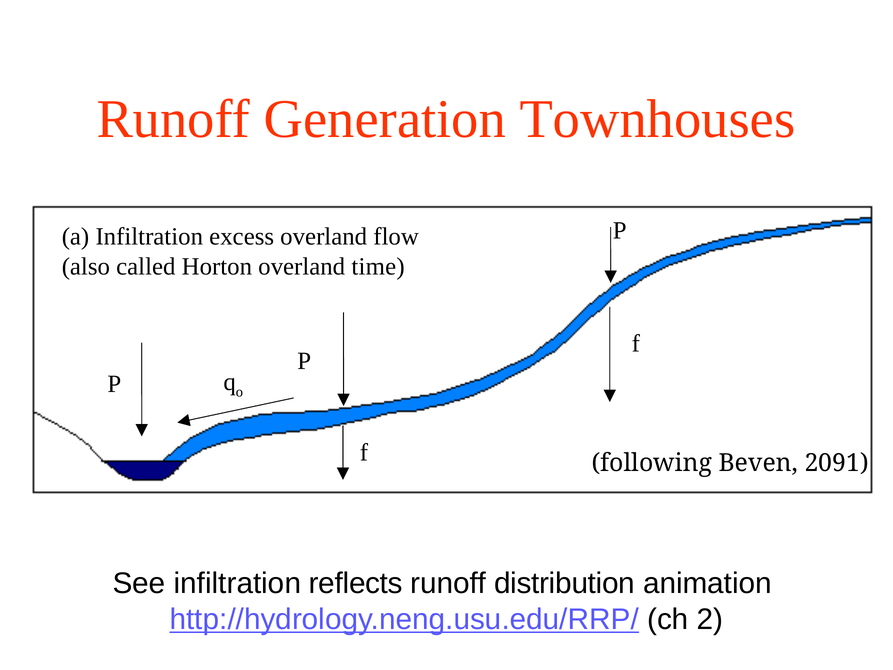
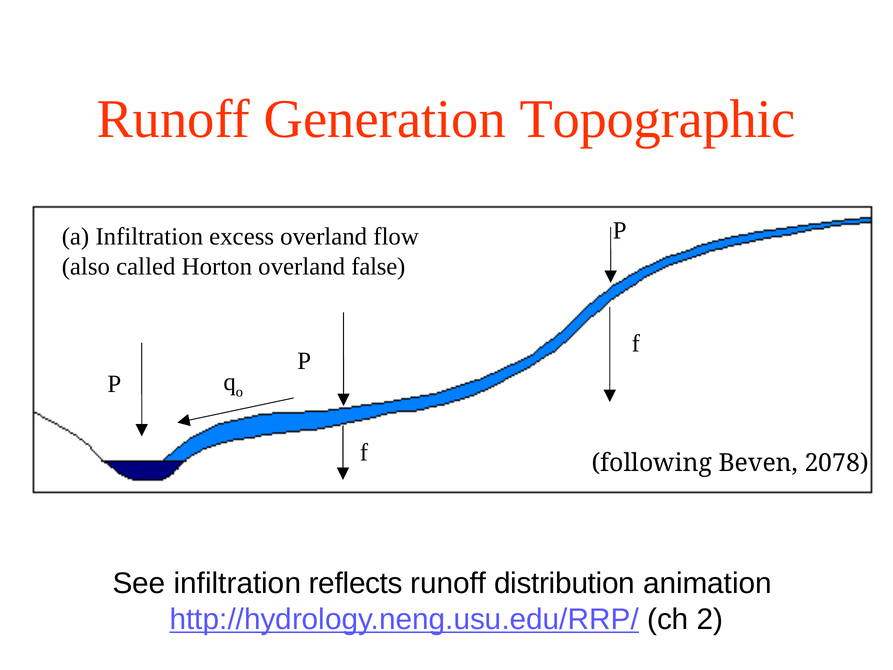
Townhouses: Townhouses -> Topographic
time: time -> false
2091: 2091 -> 2078
